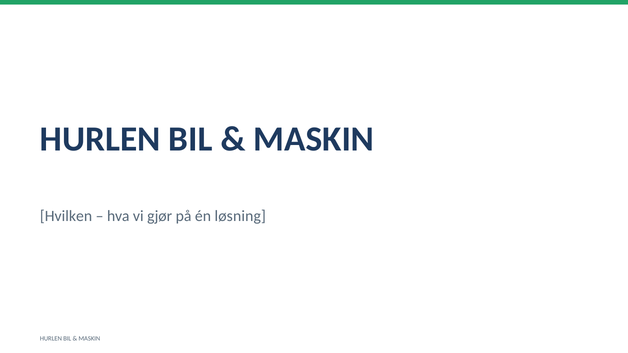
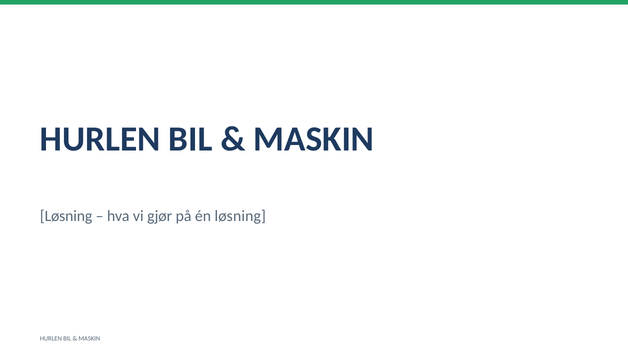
Hvilken at (66, 216): Hvilken -> Løsning
